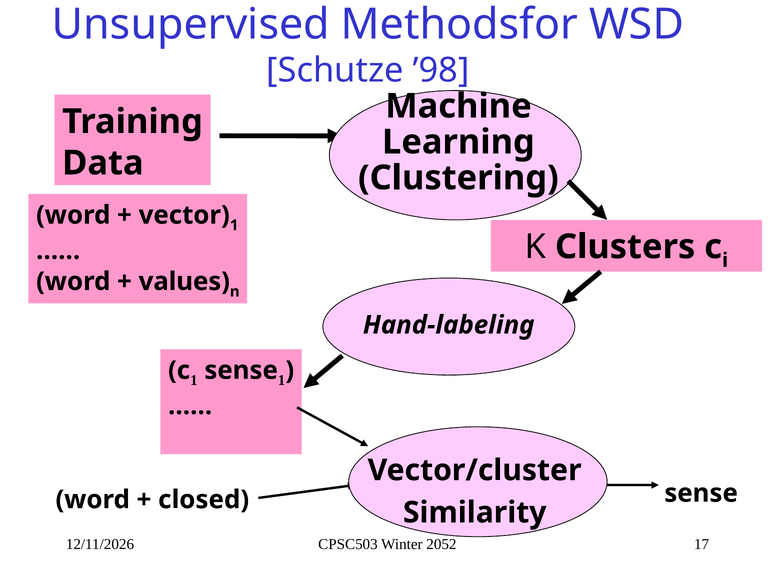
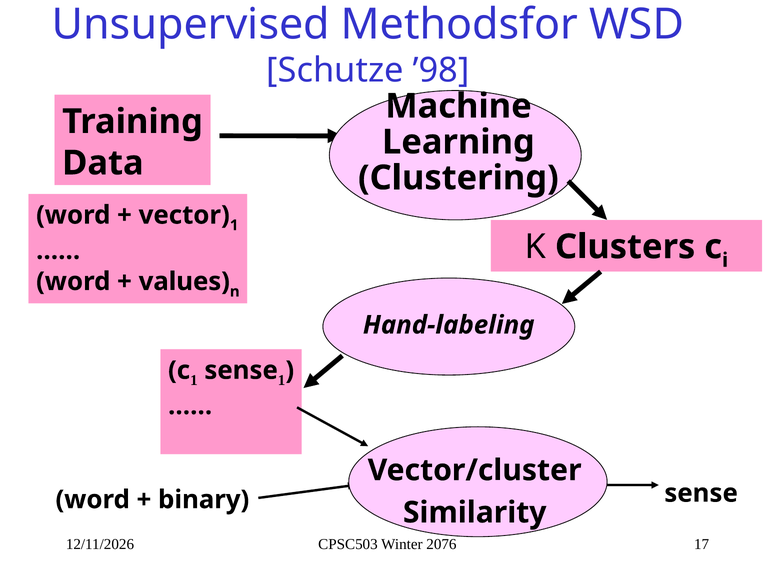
closed: closed -> binary
2052: 2052 -> 2076
